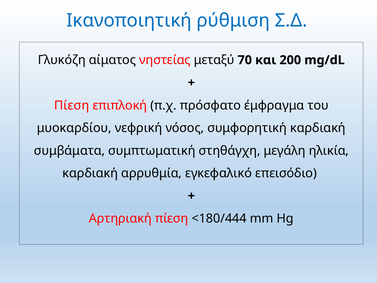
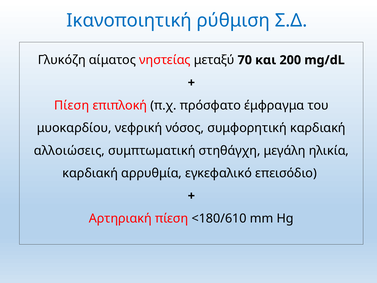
συμβάματα: συμβάματα -> αλλοιώσεις
<180/444: <180/444 -> <180/610
